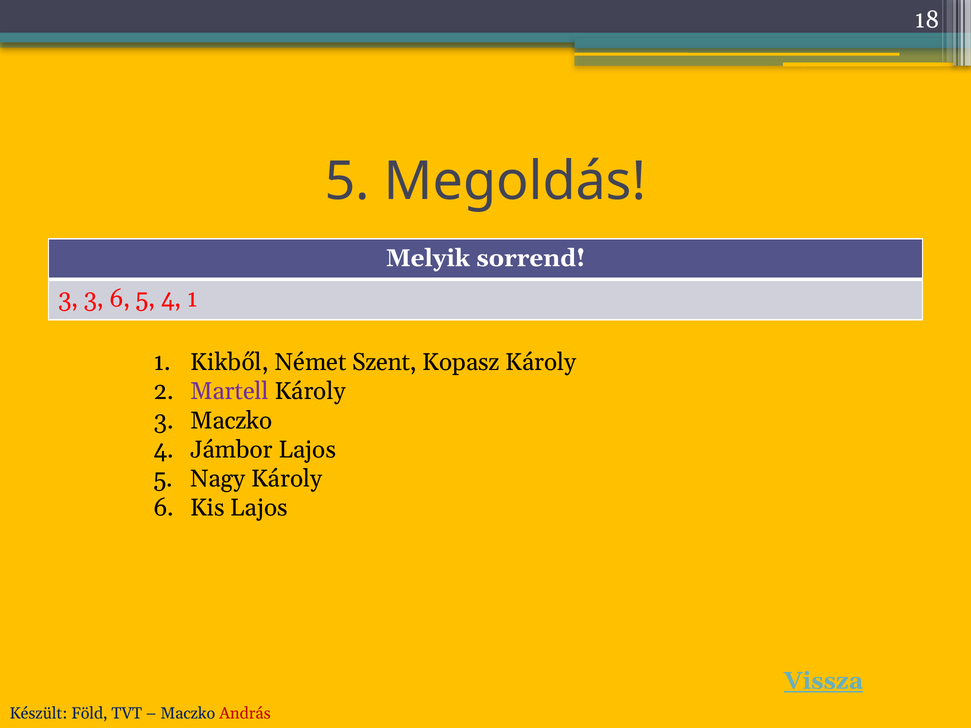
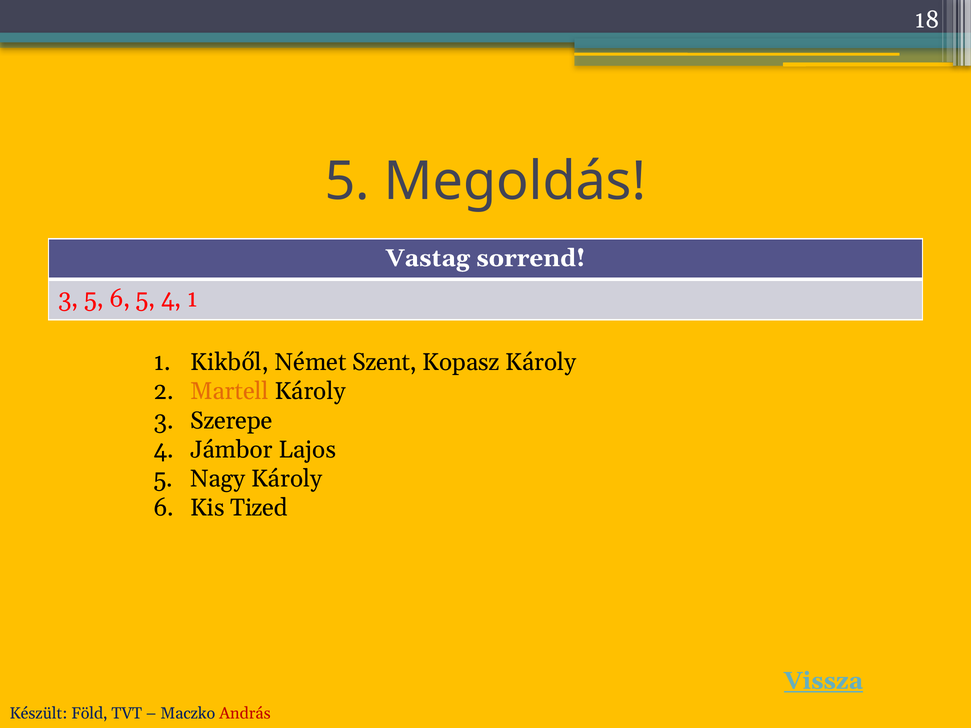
Melyik: Melyik -> Vastag
3 3: 3 -> 5
Martell colour: purple -> orange
3 Maczko: Maczko -> Szerepe
Kis Lajos: Lajos -> Tized
